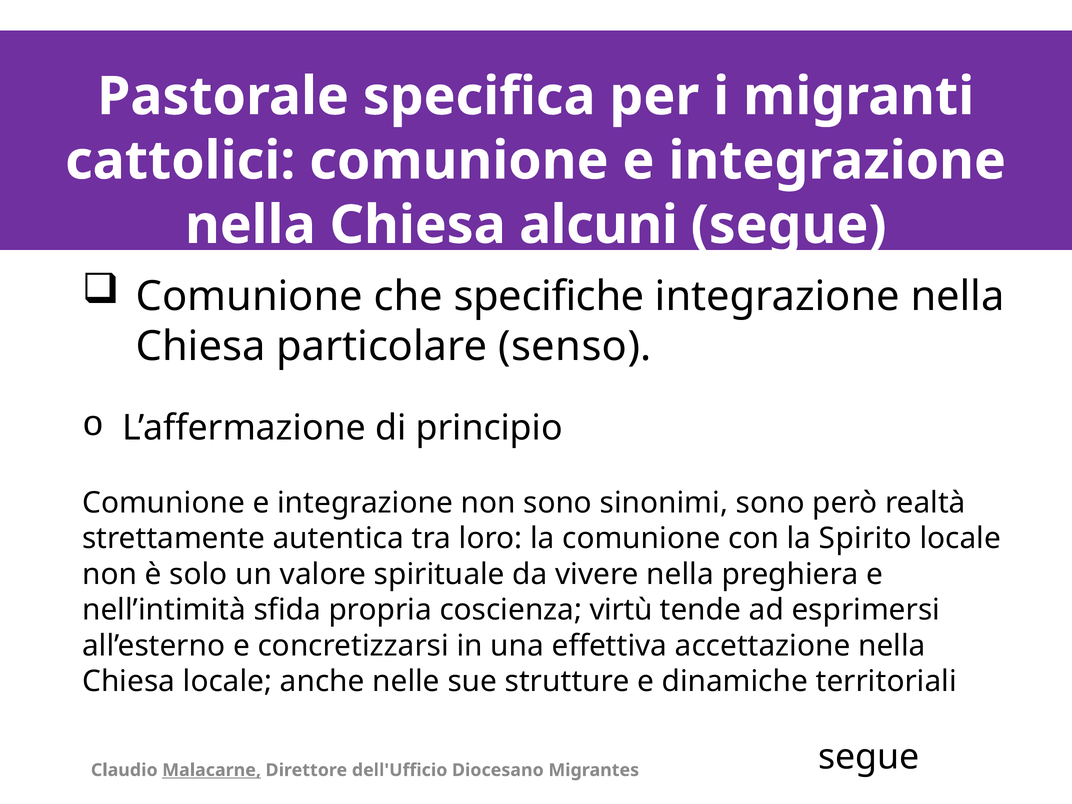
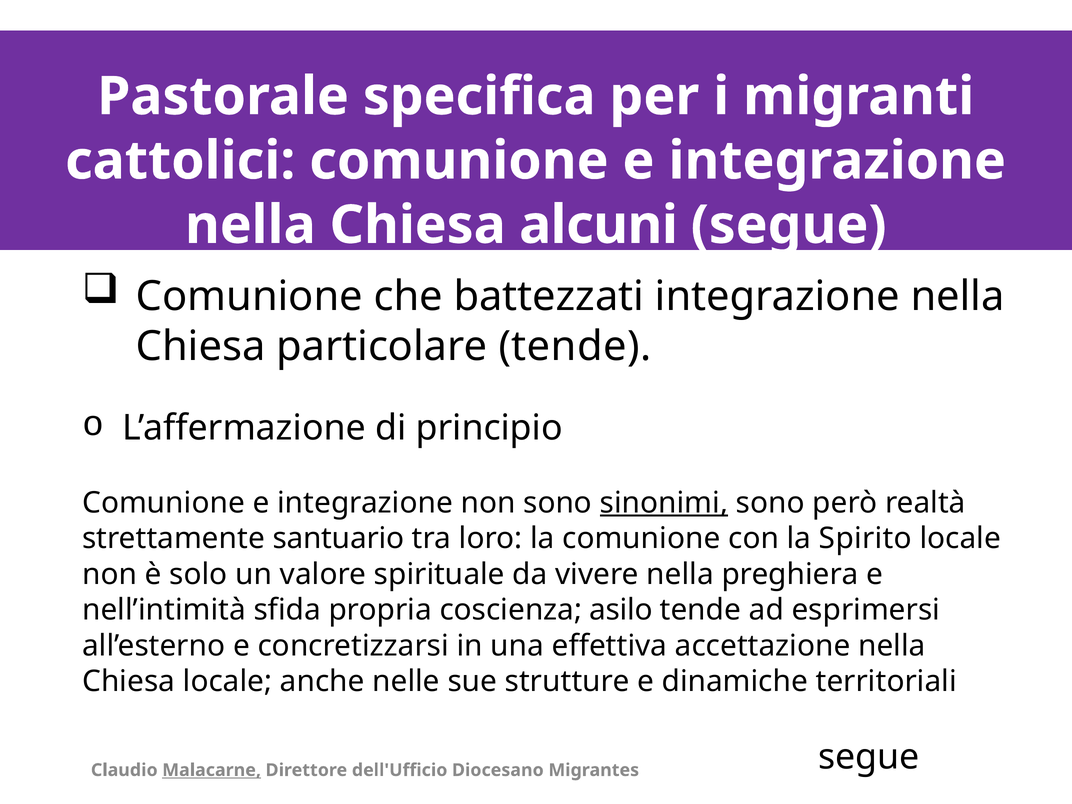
specifiche: specifiche -> battezzati
particolare senso: senso -> tende
sinonimi underline: none -> present
autentica: autentica -> santuario
virtù: virtù -> asilo
